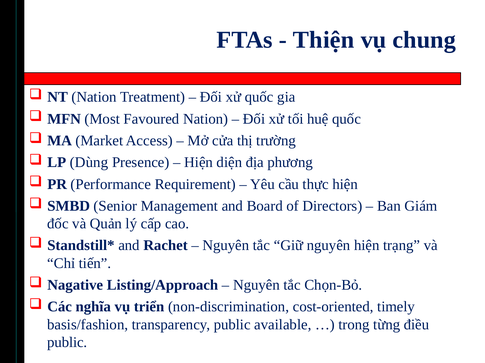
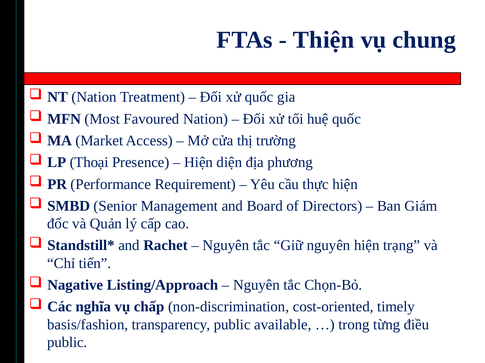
Dùng: Dùng -> Thoại
triển: triển -> chấp
